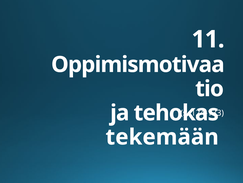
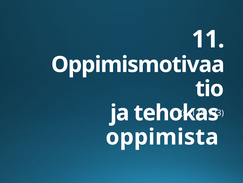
tekemään: tekemään -> oppimista
